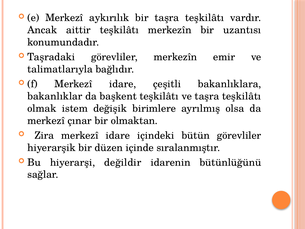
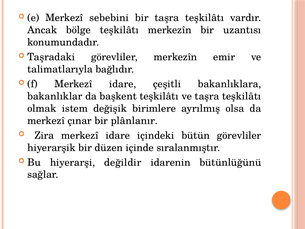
aykırılık: aykırılık -> sebebini
aittir: aittir -> bölge
olmaktan: olmaktan -> plânlanır
